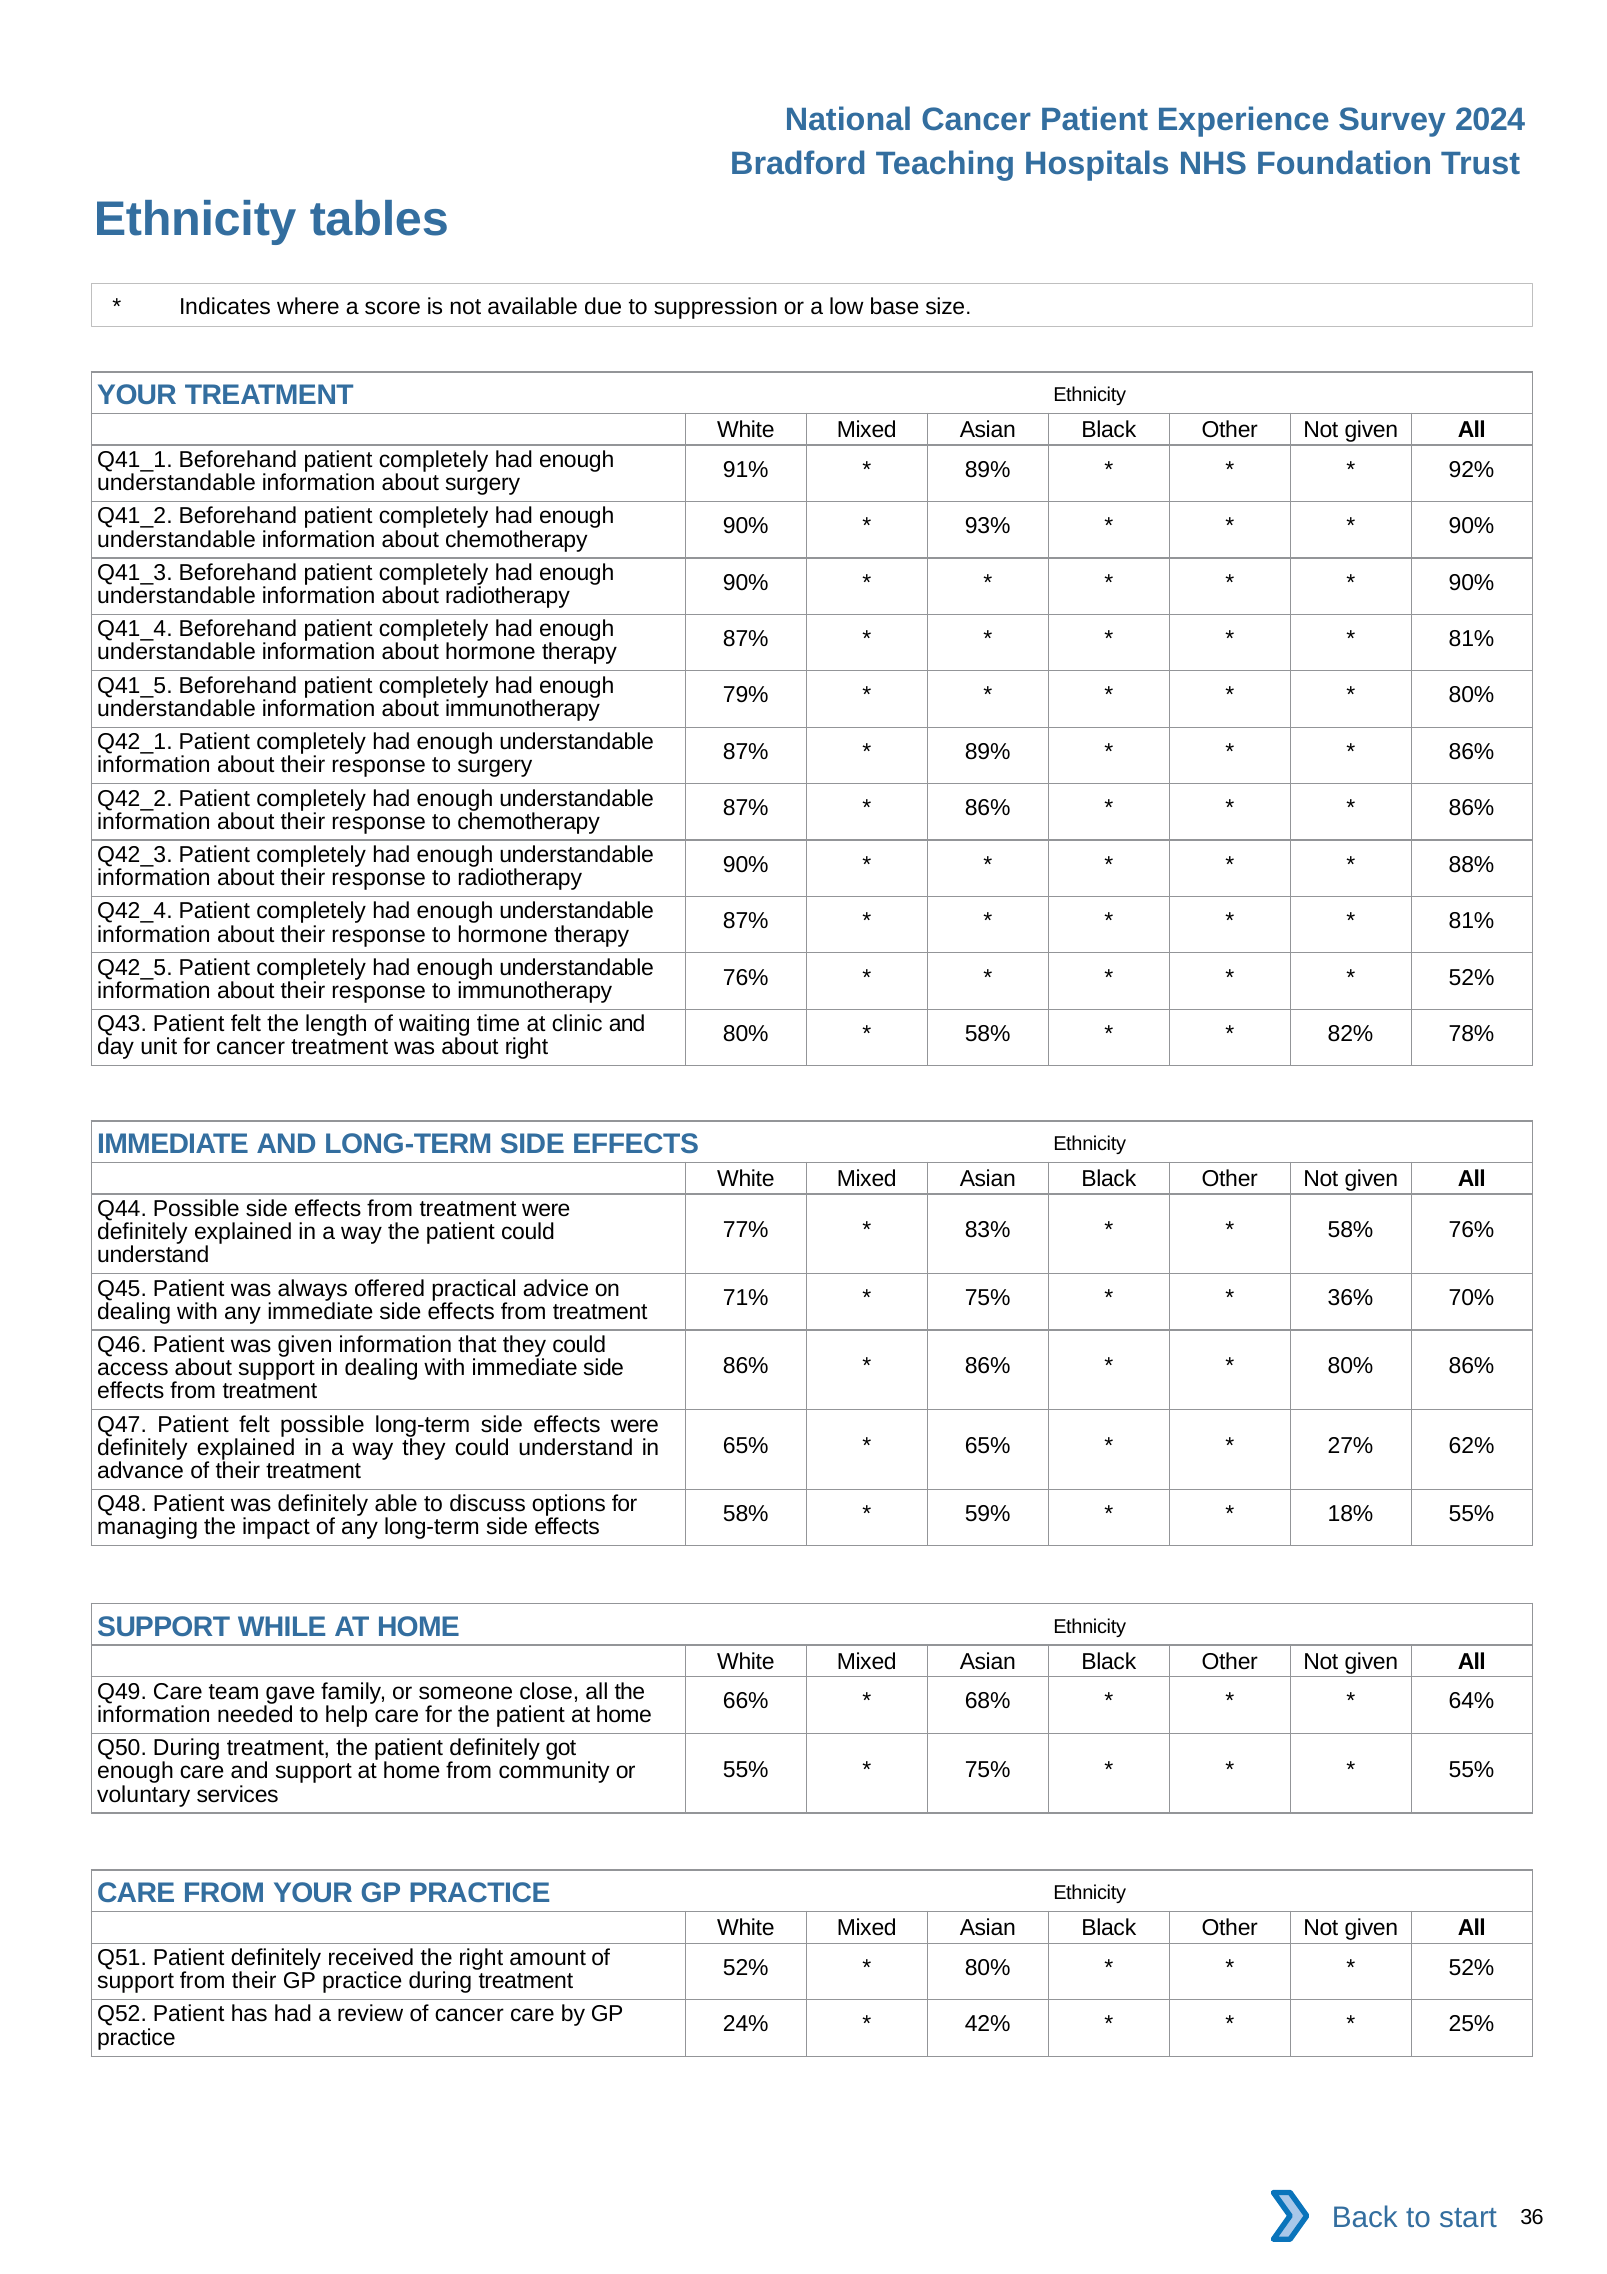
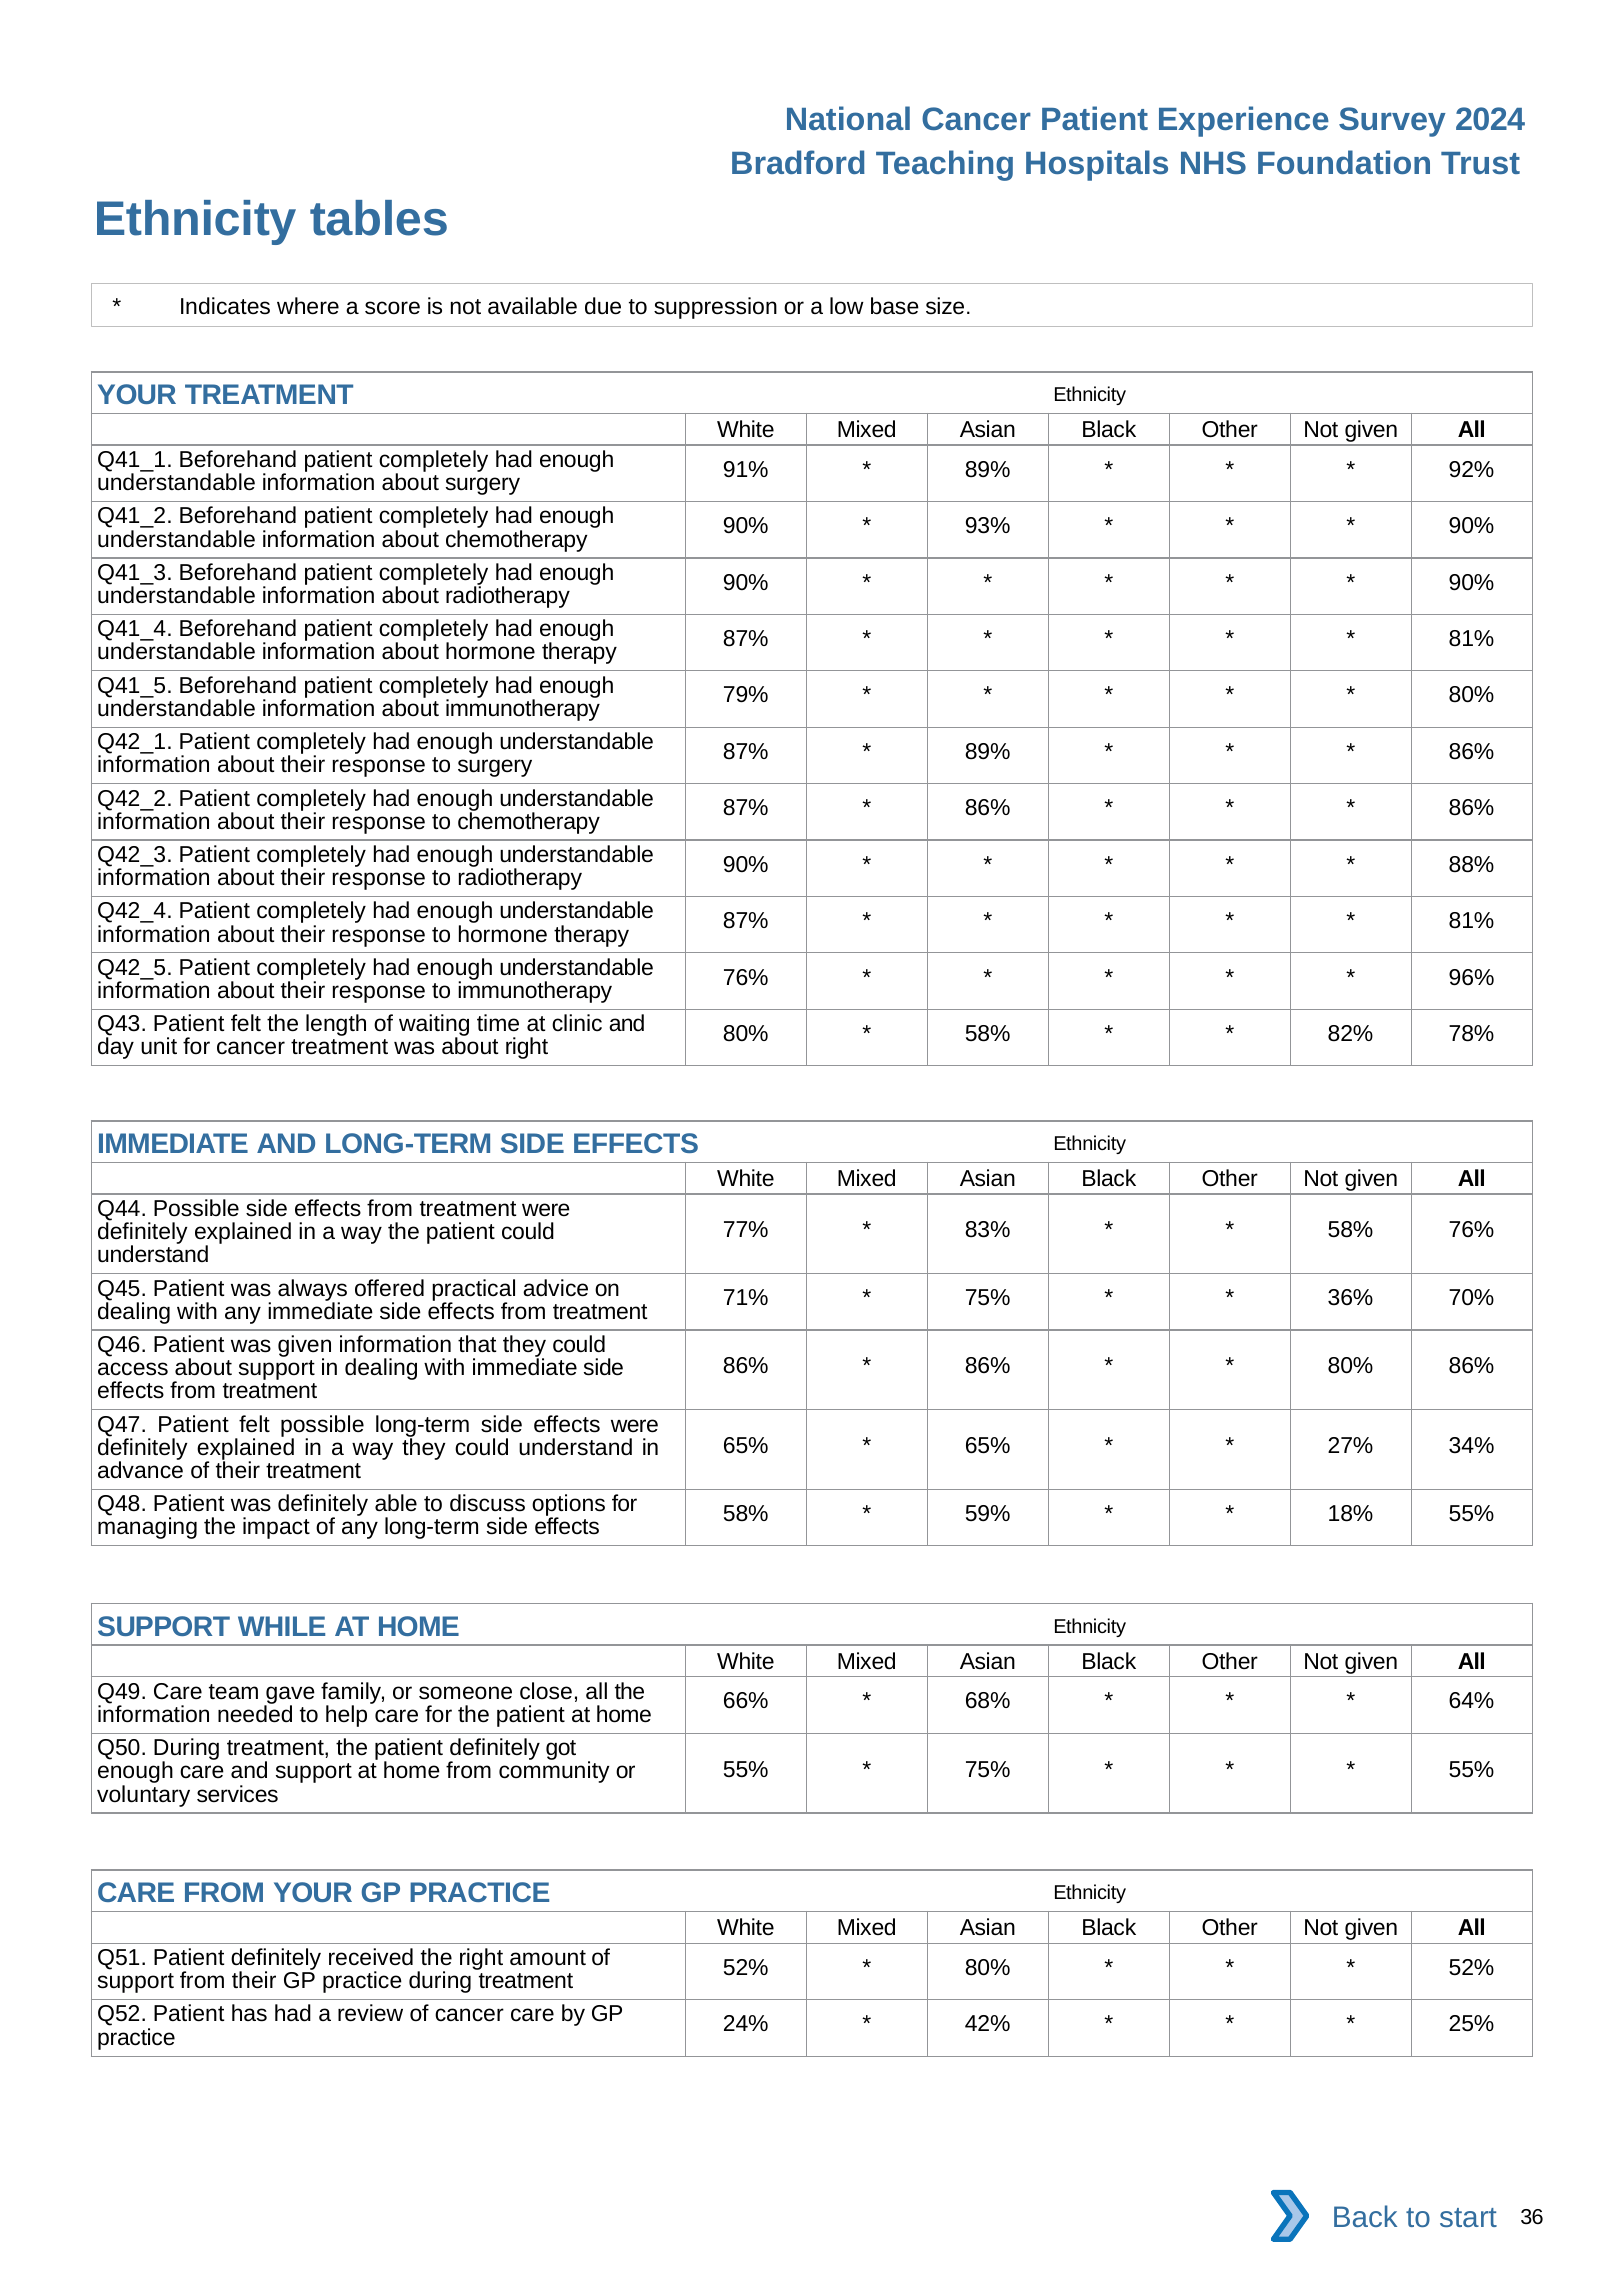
52% at (1472, 978): 52% -> 96%
62%: 62% -> 34%
